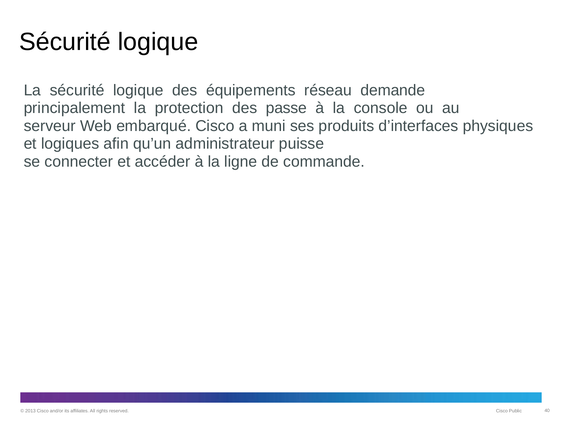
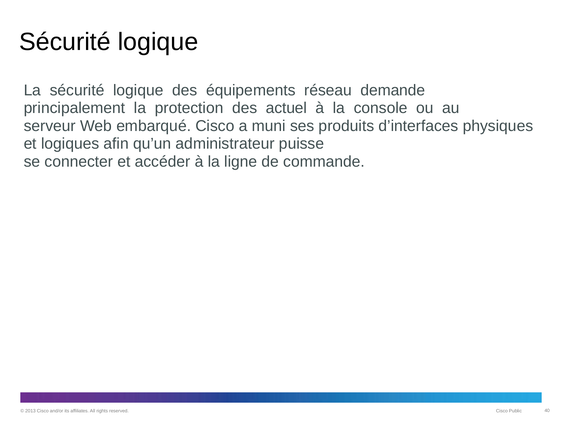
passe: passe -> actuel
